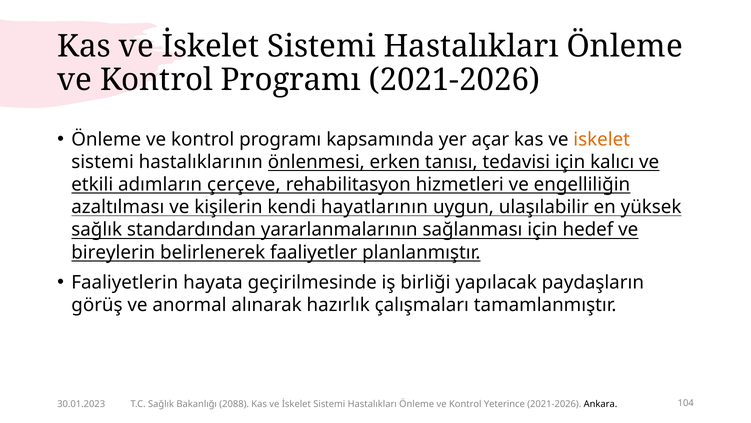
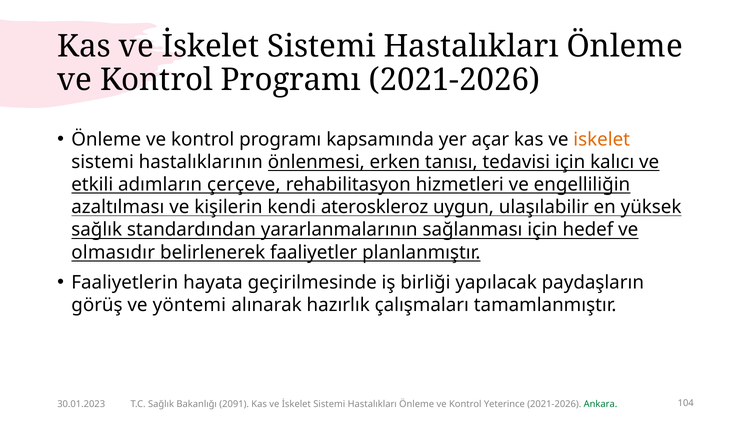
hayatlarının: hayatlarının -> ateroskleroz
bireylerin: bireylerin -> olmasıdır
anormal: anormal -> yöntemi
2088: 2088 -> 2091
Ankara colour: black -> green
